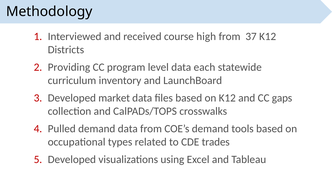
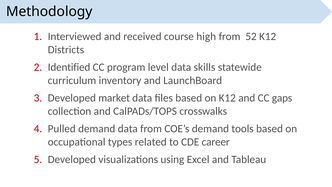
37: 37 -> 52
Providing: Providing -> Identified
each: each -> skills
trades: trades -> career
